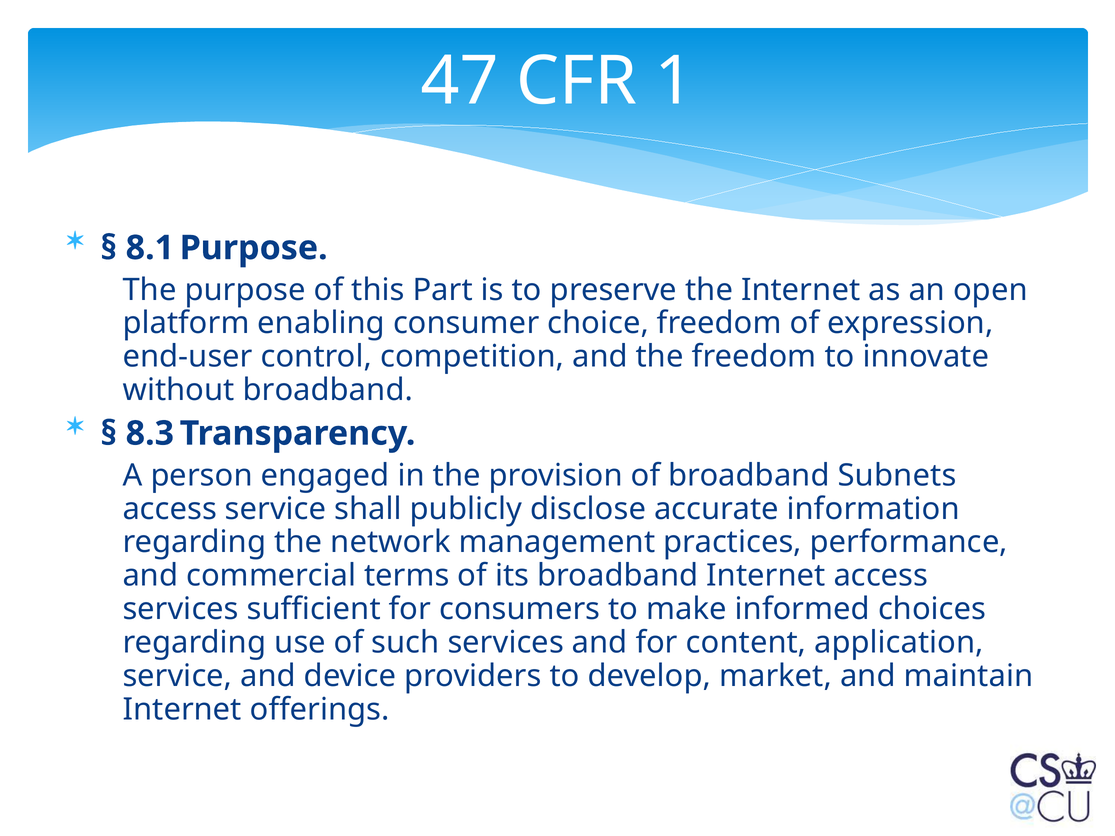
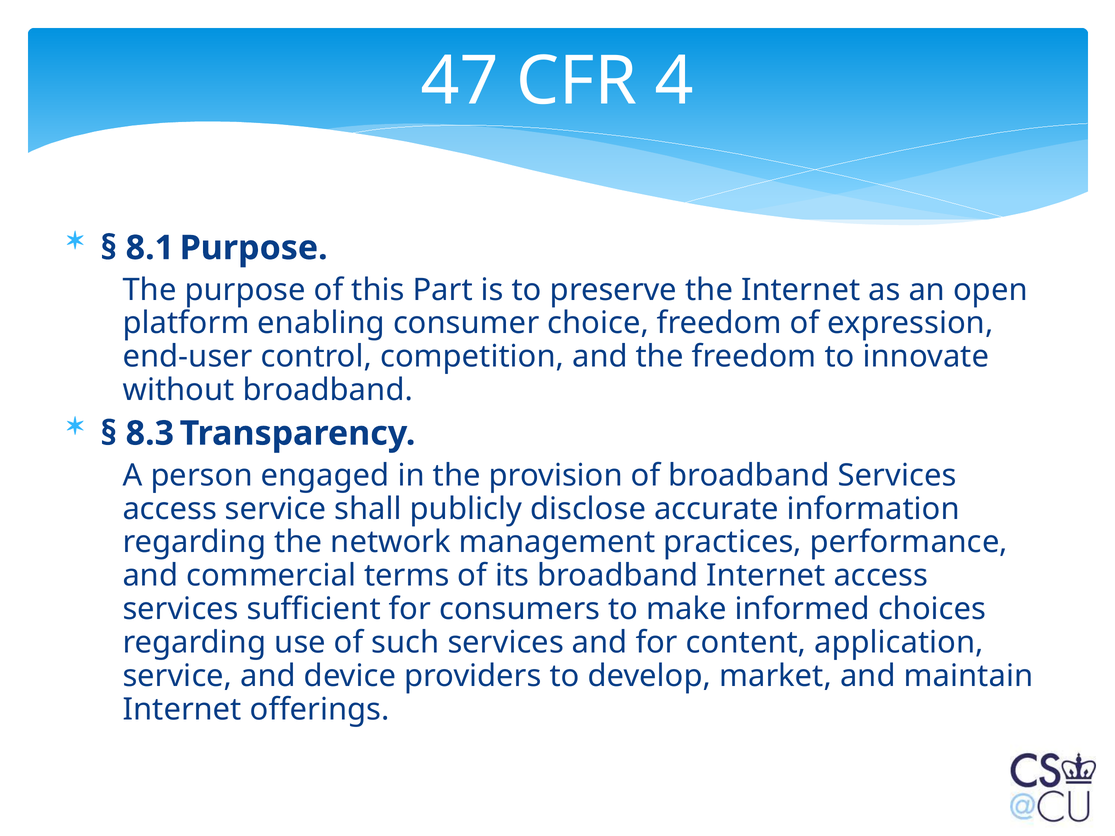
1: 1 -> 4
broadband Subnets: Subnets -> Services
